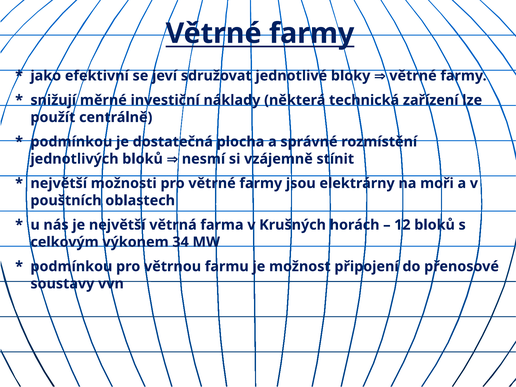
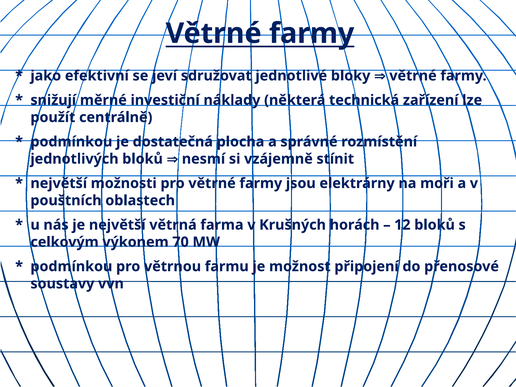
34: 34 -> 70
